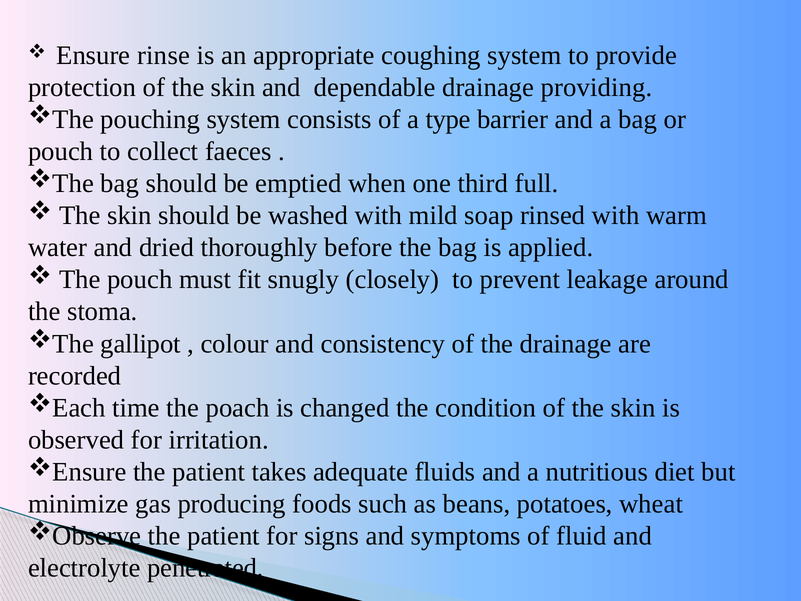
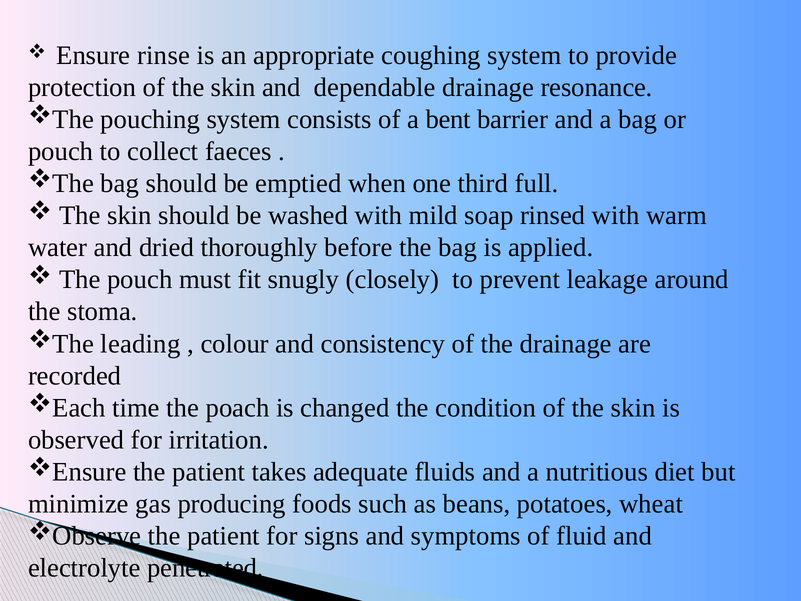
providing: providing -> resonance
type: type -> bent
gallipot: gallipot -> leading
